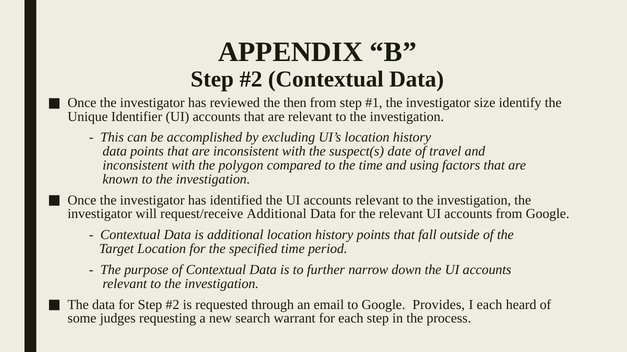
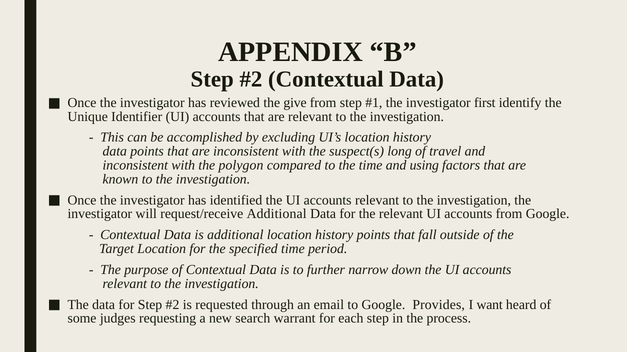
then: then -> give
size: size -> first
date: date -> long
I each: each -> want
